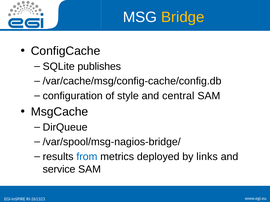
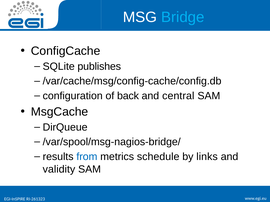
Bridge colour: yellow -> light blue
style: style -> back
deployed: deployed -> schedule
service: service -> validity
